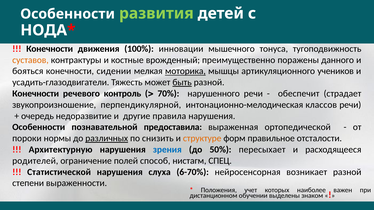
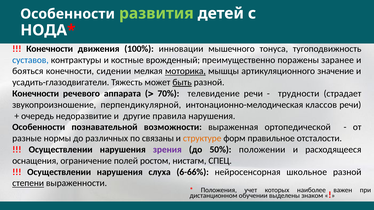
суставов colour: orange -> blue
данного: данного -> заранее
учеников: учеников -> значение
контроль: контроль -> аппарата
нарушенного: нарушенного -> телевидение
обеспечит: обеспечит -> трудности
предоставила: предоставила -> возможности
пороки: пороки -> разные
различных underline: present -> none
снизить: снизить -> связаны
Архитектурную at (61, 150): Архитектурную -> Осуществлении
зрения colour: blue -> purple
пересыхает: пересыхает -> положении
родителей: родителей -> оснащения
способ: способ -> ростом
Статистической at (59, 172): Статистической -> Осуществлении
6-70%: 6-70% -> 6-66%
возникает: возникает -> школьное
степени underline: none -> present
